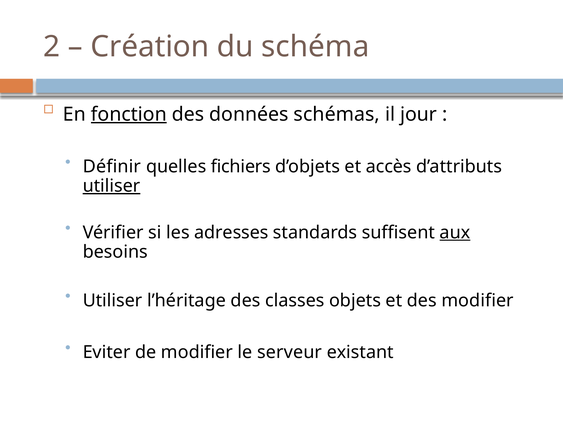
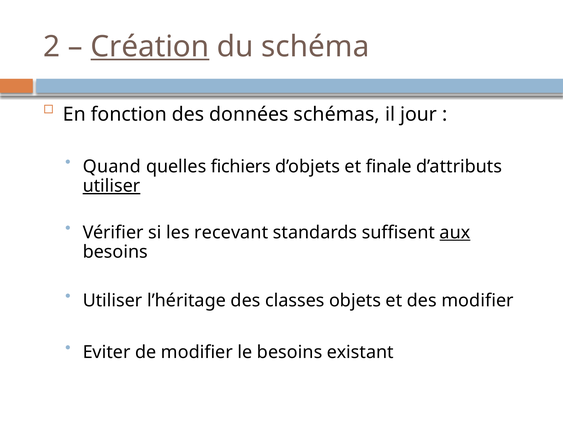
Création underline: none -> present
fonction underline: present -> none
Définir: Définir -> Quand
accès: accès -> finale
adresses: adresses -> recevant
le serveur: serveur -> besoins
